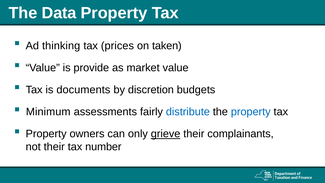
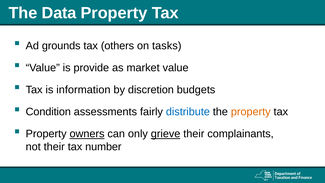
thinking: thinking -> grounds
prices: prices -> others
taken: taken -> tasks
documents: documents -> information
Minimum: Minimum -> Condition
property at (251, 112) colour: blue -> orange
owners underline: none -> present
